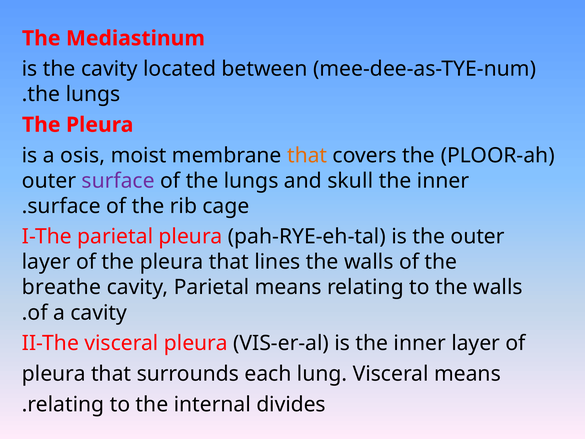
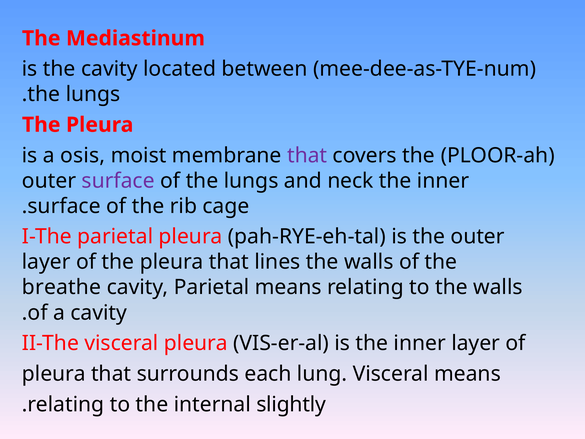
that at (307, 155) colour: orange -> purple
skull: skull -> neck
divides: divides -> slightly
